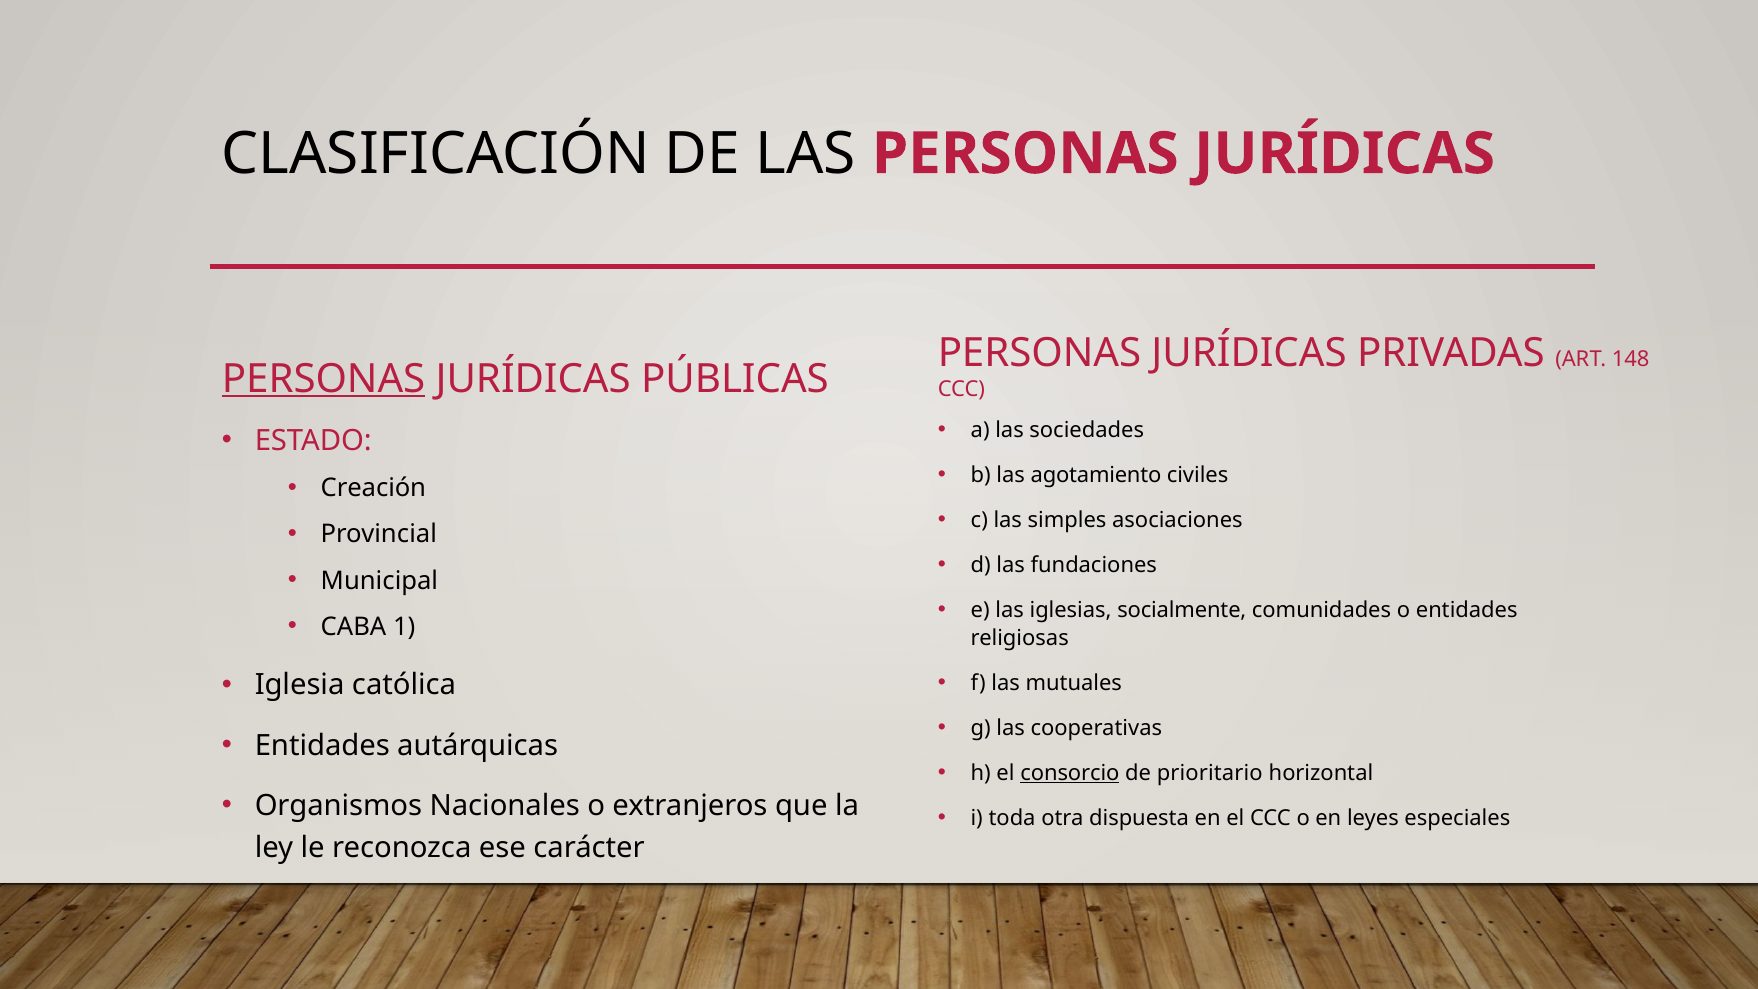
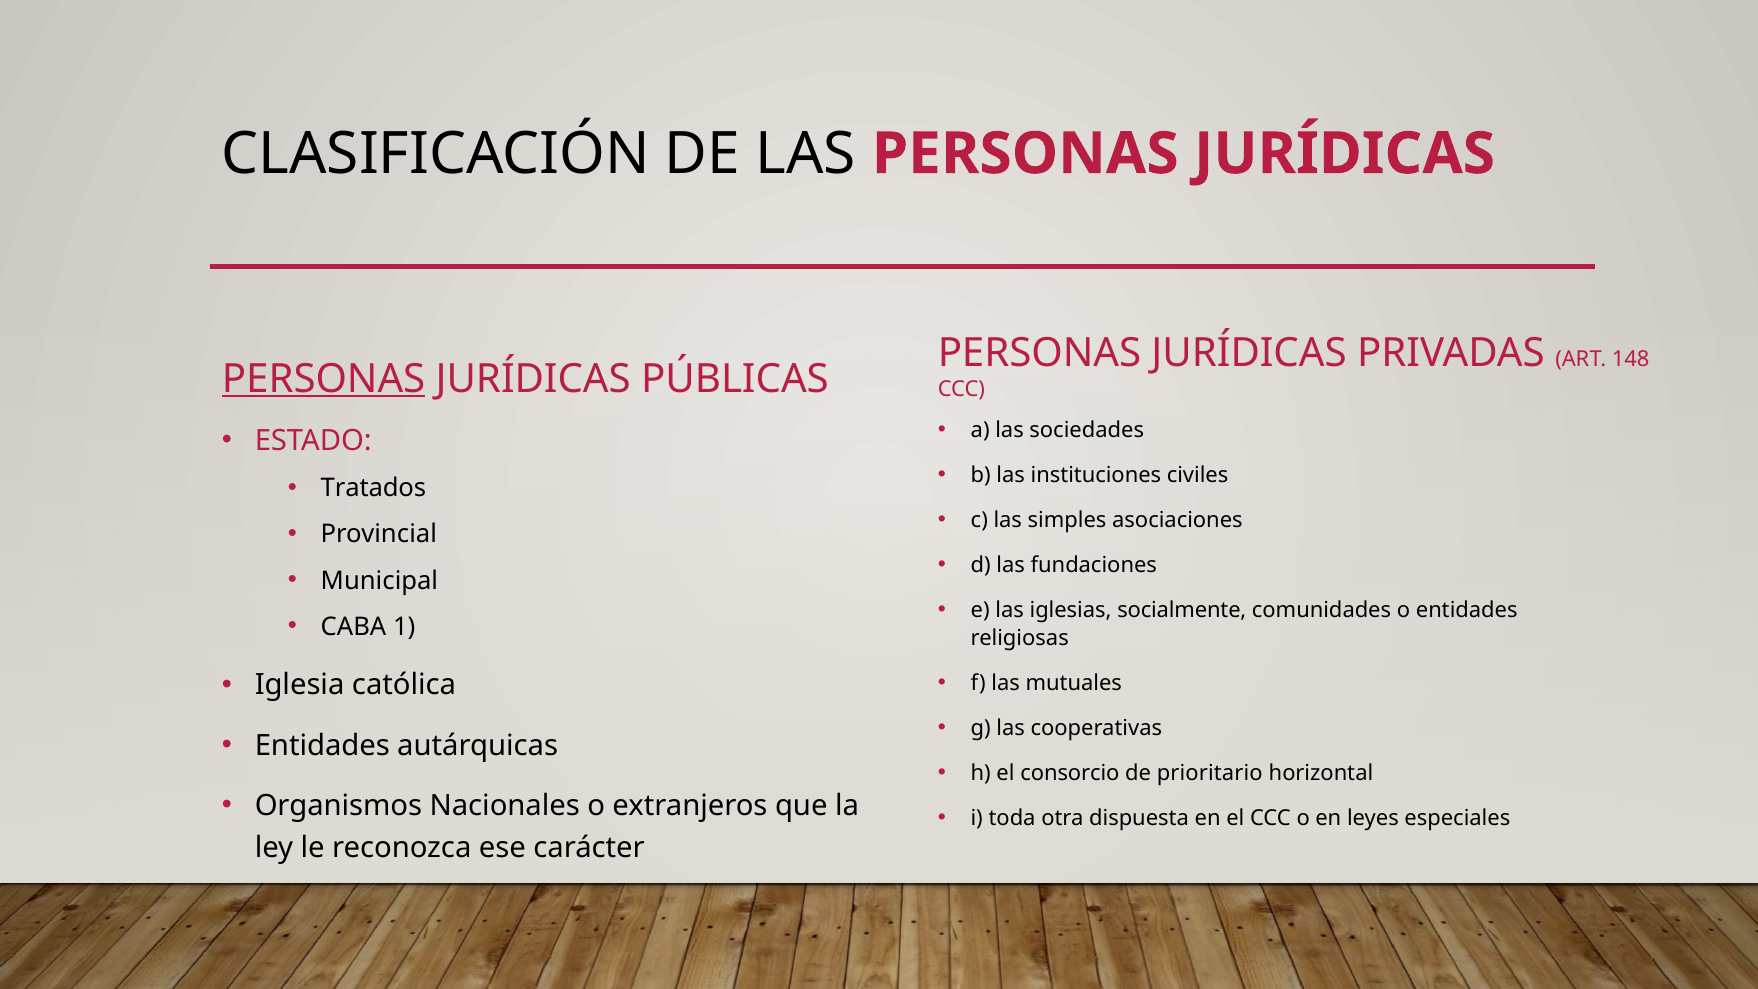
agotamiento: agotamiento -> instituciones
Creación: Creación -> Tratados
consorcio underline: present -> none
